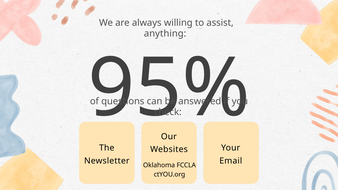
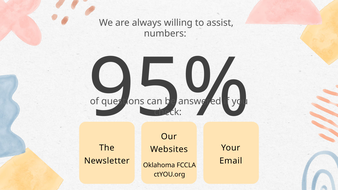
anything: anything -> numbers
